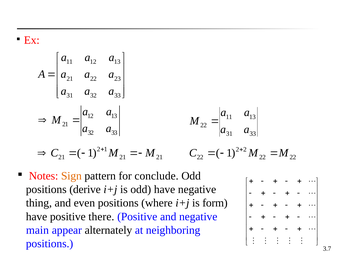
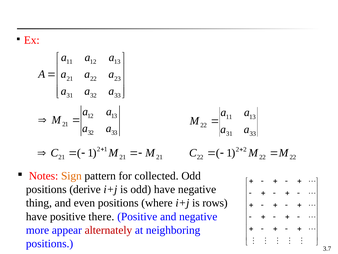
conclude: conclude -> collected
form: form -> rows
main: main -> more
alternately colour: black -> red
